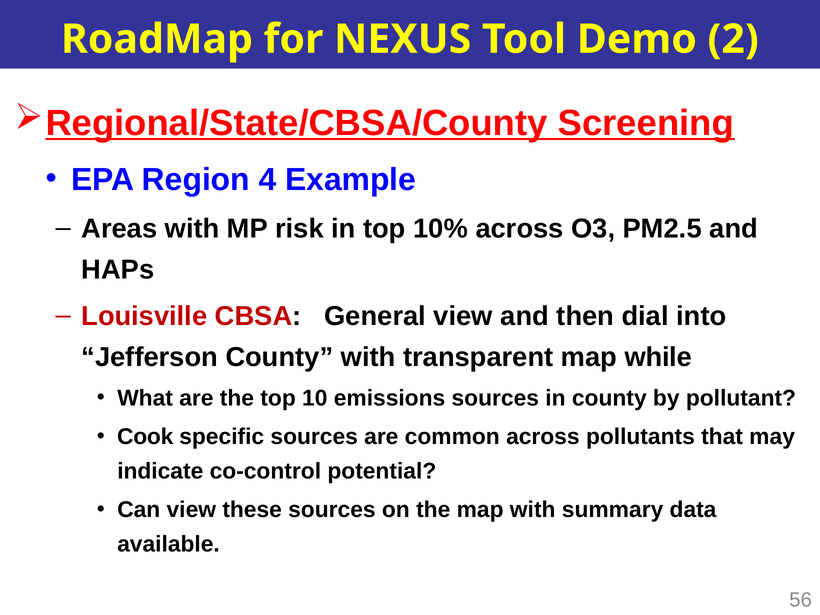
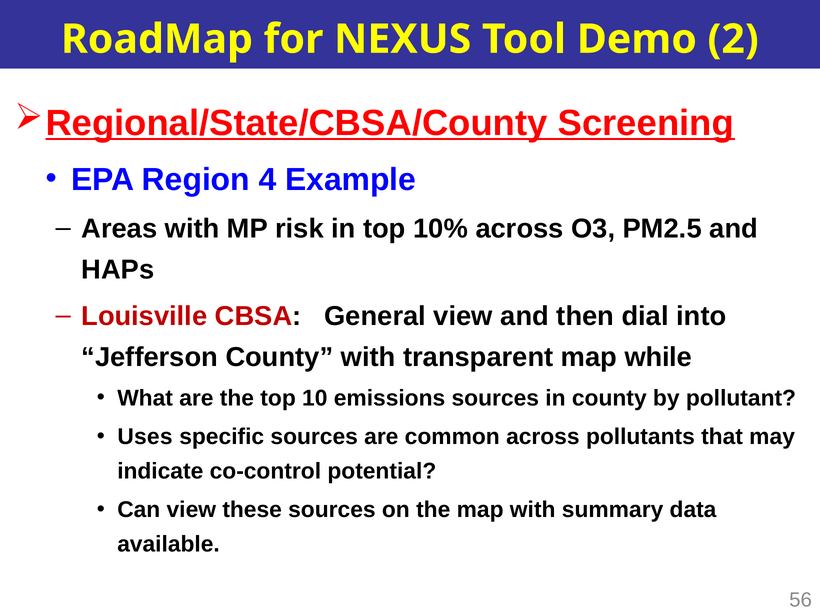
Cook: Cook -> Uses
